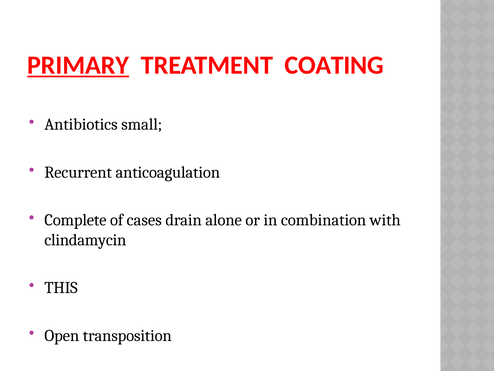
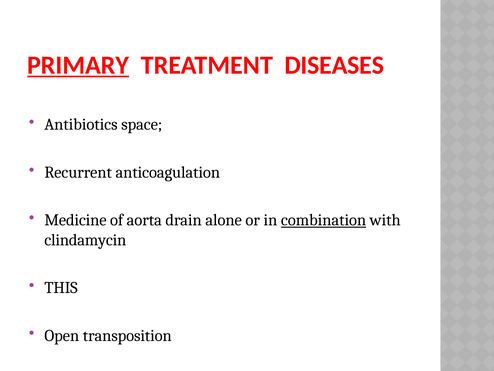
COATING: COATING -> DISEASES
small: small -> space
Complete: Complete -> Medicine
cases: cases -> aorta
combination underline: none -> present
